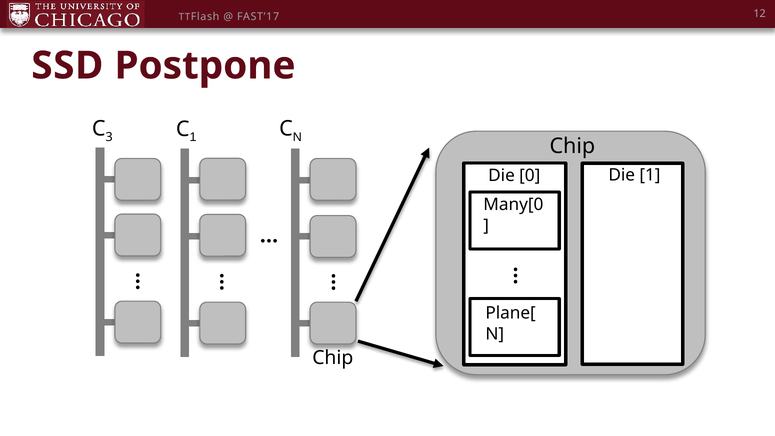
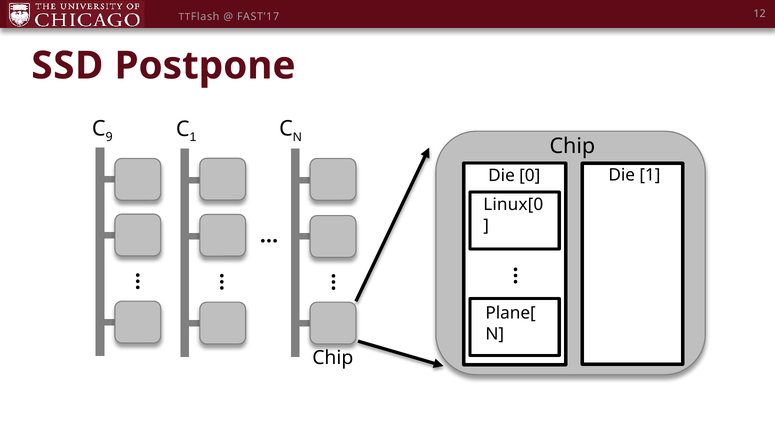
3: 3 -> 9
Many[0: Many[0 -> Linux[0
